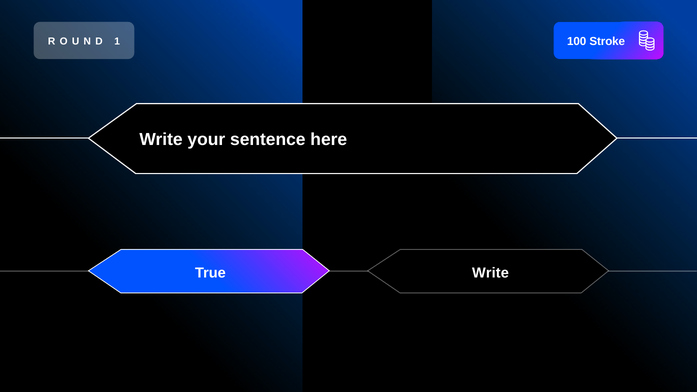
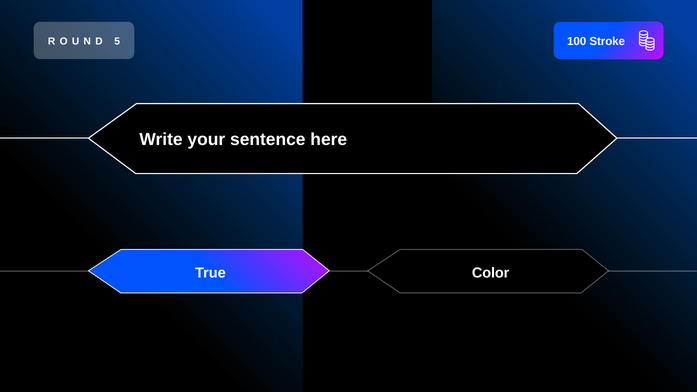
1: 1 -> 5
True Write: Write -> Color
